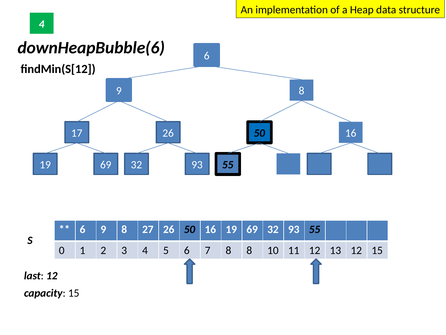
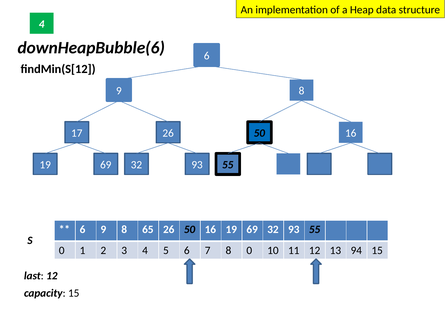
27: 27 -> 65
8 8: 8 -> 0
13 12: 12 -> 94
